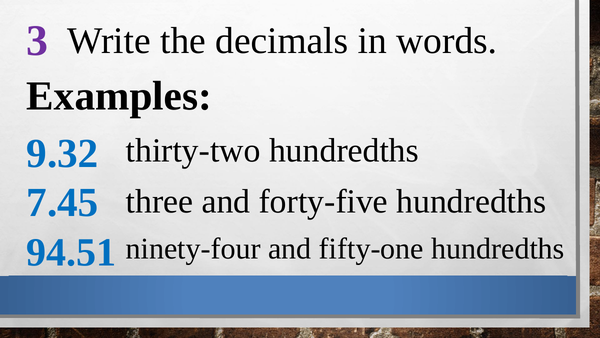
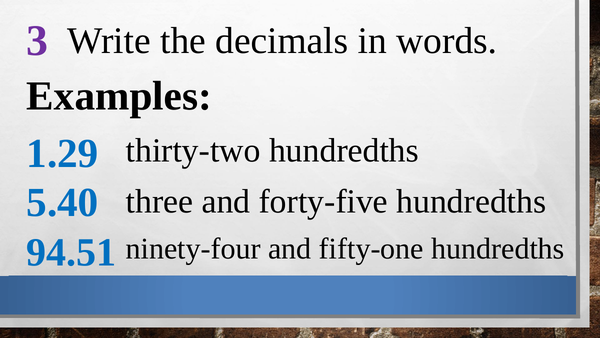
9.32: 9.32 -> 1.29
7.45: 7.45 -> 5.40
